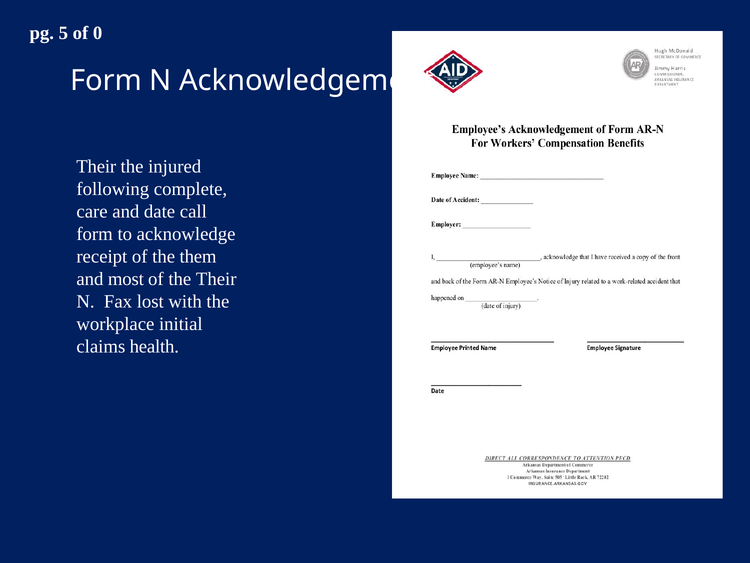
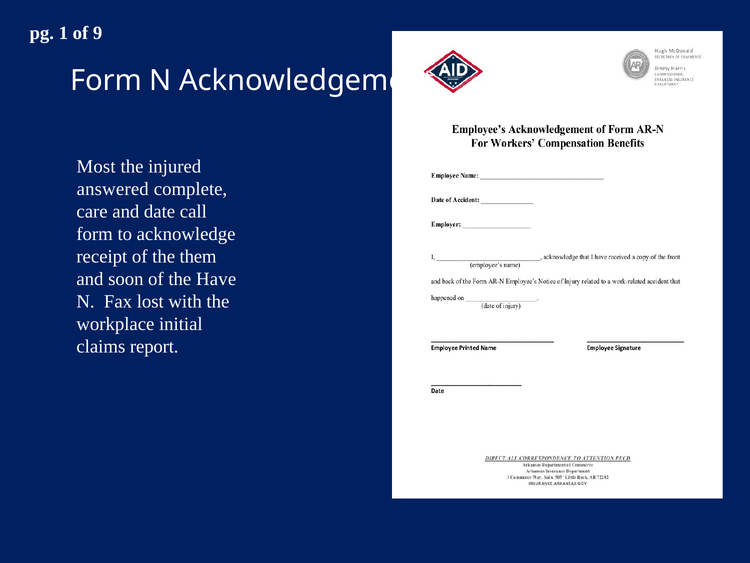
5: 5 -> 1
0: 0 -> 9
Their at (96, 166): Their -> Most
following: following -> answered
most: most -> soon
the Their: Their -> Have
health: health -> report
